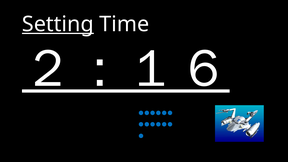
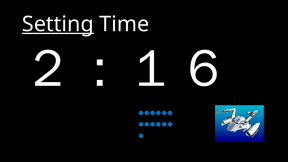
２：１６ underline: present -> none
